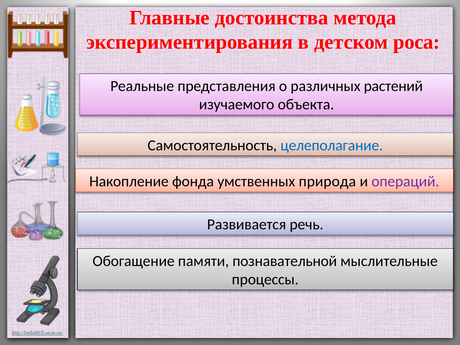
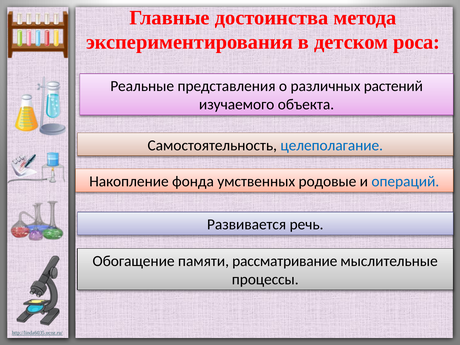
природа: природа -> родовые
операций colour: purple -> blue
познавательной: познавательной -> рассматривание
